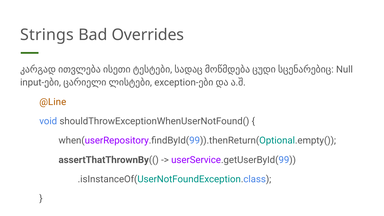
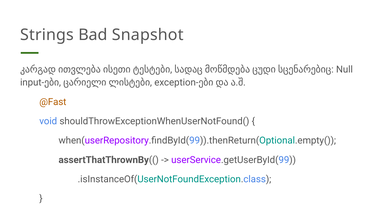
Overrides: Overrides -> Snapshot
@Line: @Line -> @Fast
